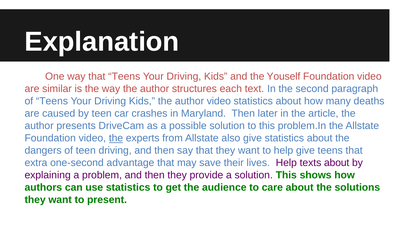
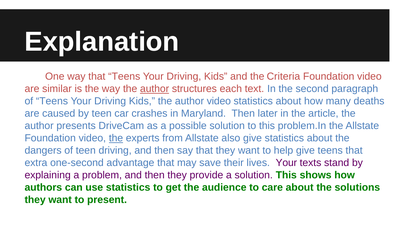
Youself: Youself -> Criteria
author at (155, 89) underline: none -> present
lives Help: Help -> Your
texts about: about -> stand
